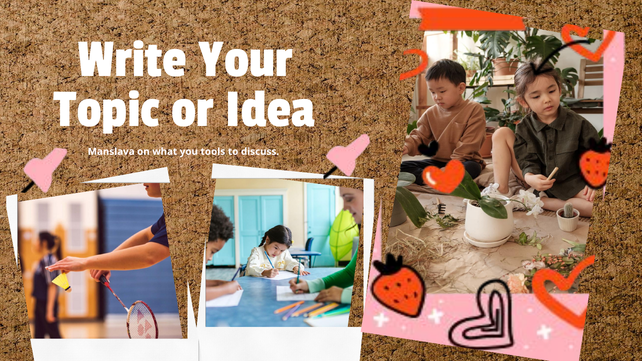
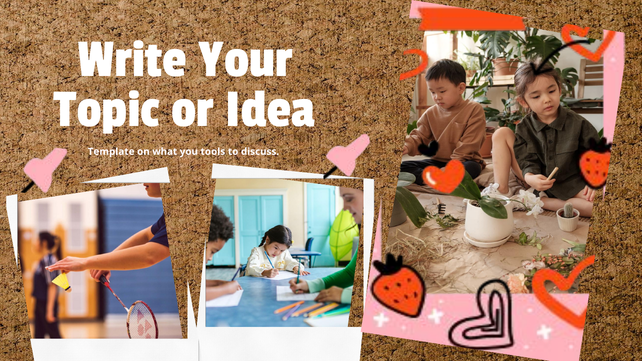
Manslava: Manslava -> Template
